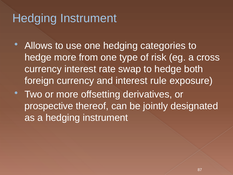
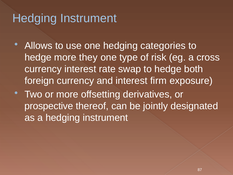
from: from -> they
rule: rule -> firm
